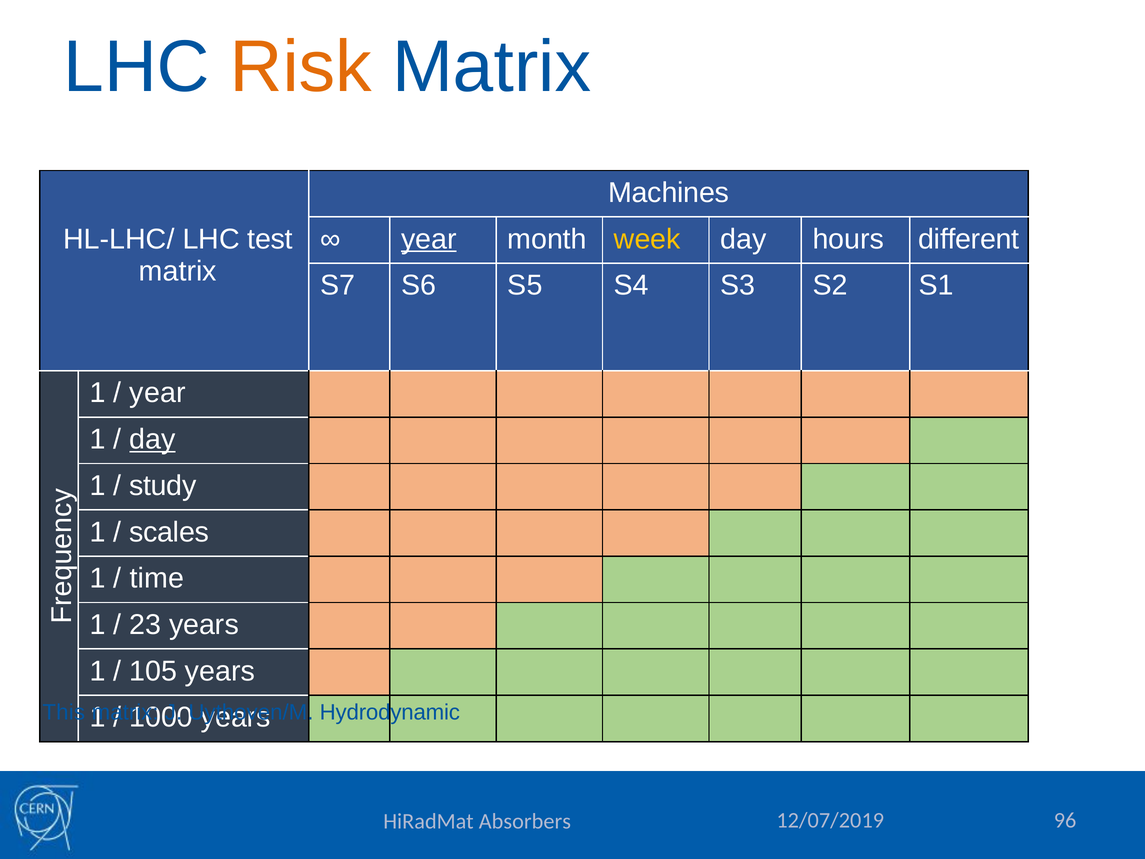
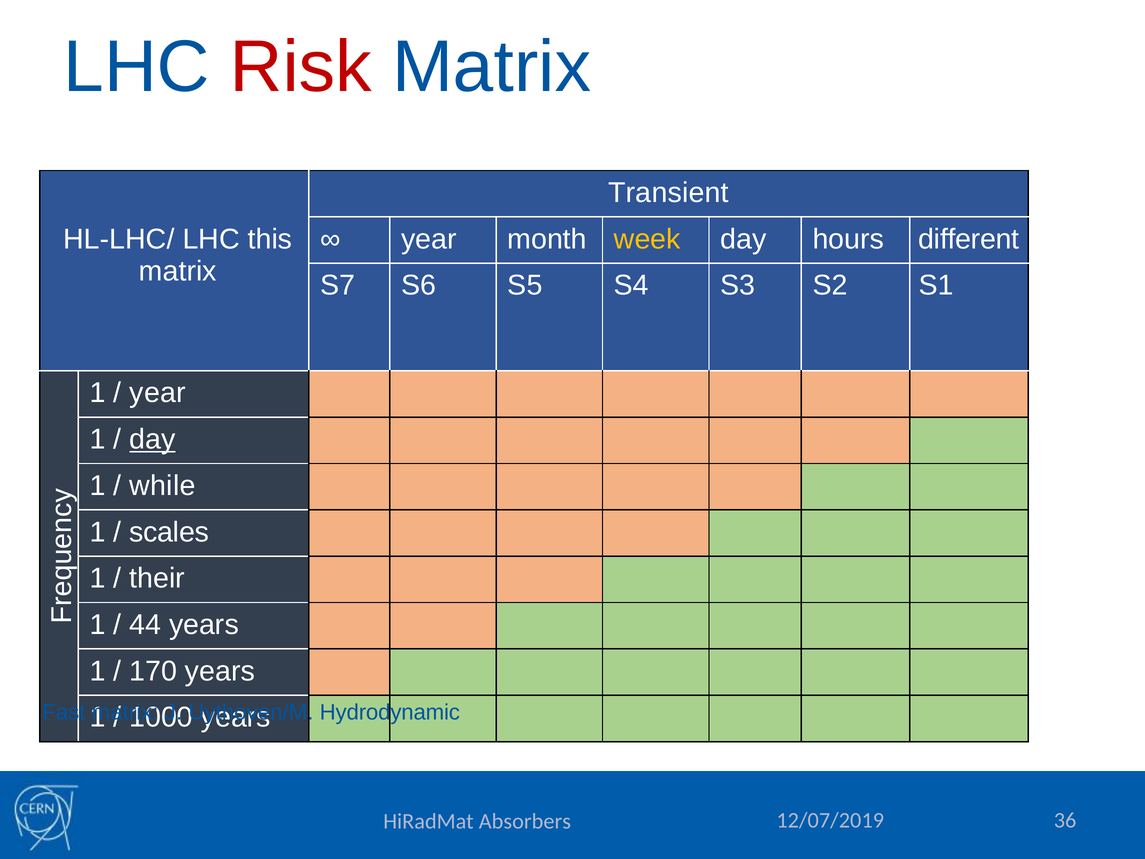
Risk colour: orange -> red
Machines: Machines -> Transient
test: test -> this
year at (429, 239) underline: present -> none
study: study -> while
time: time -> their
23: 23 -> 44
105: 105 -> 170
This: This -> Fast
96: 96 -> 36
